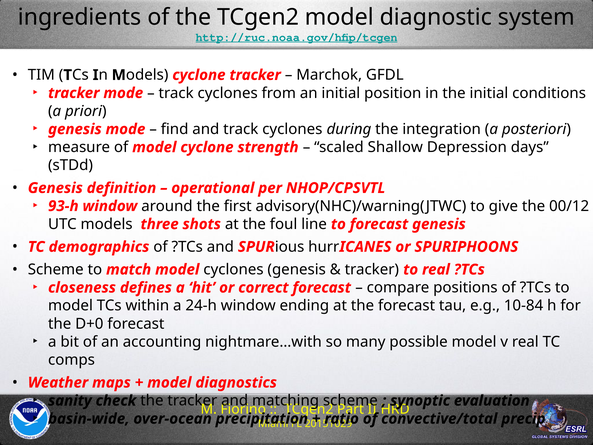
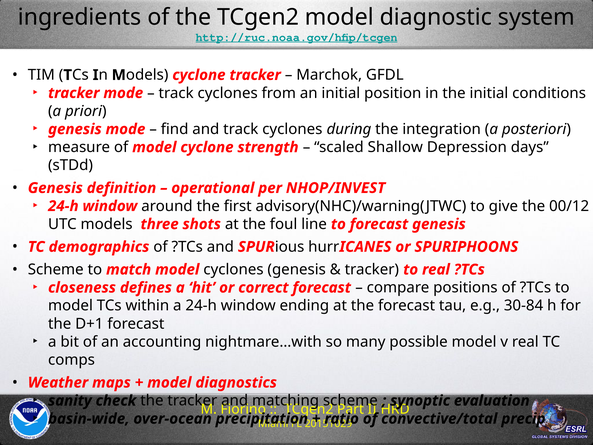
NHOP/CPSVTL: NHOP/CPSVTL -> NHOP/INVEST
93-h at (63, 206): 93-h -> 24-h
10-84: 10-84 -> 30-84
D+0: D+0 -> D+1
